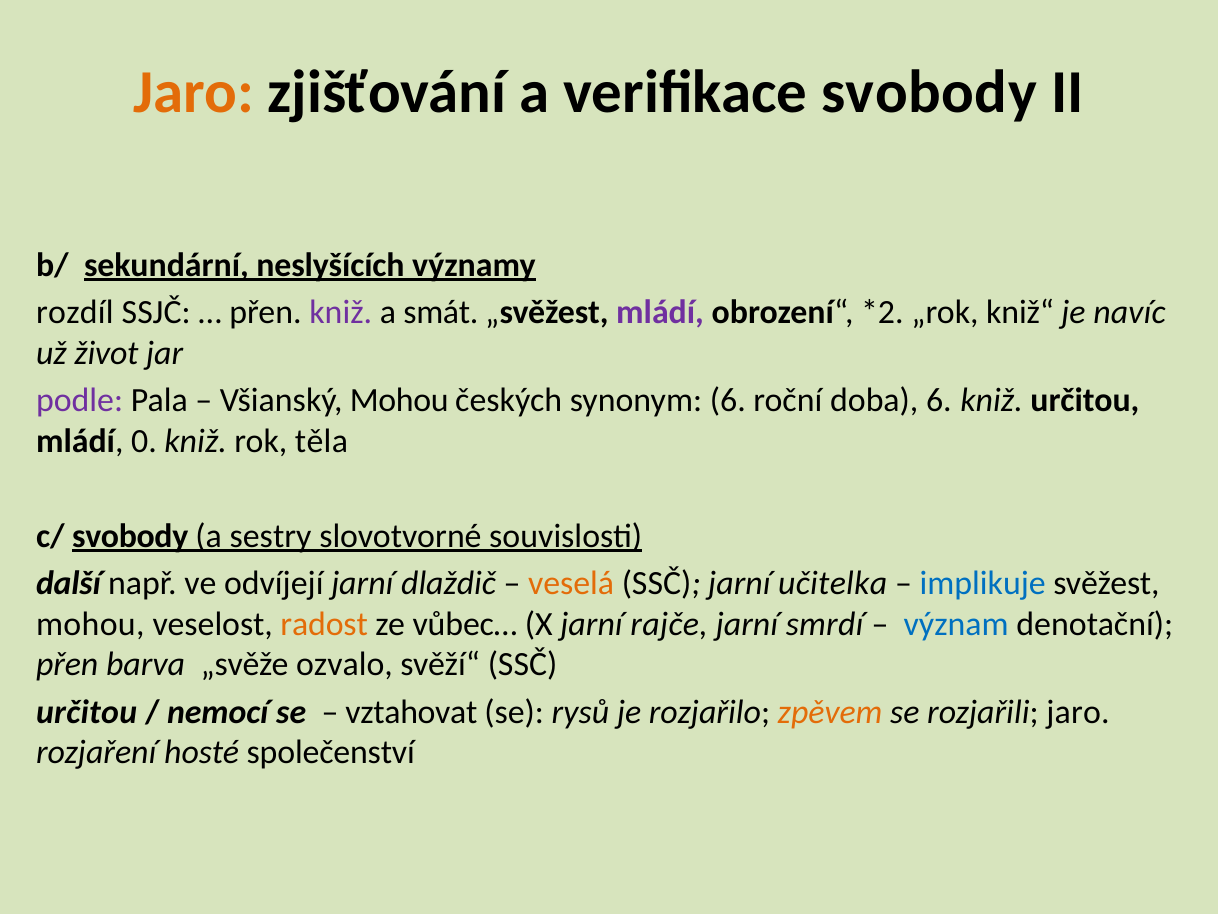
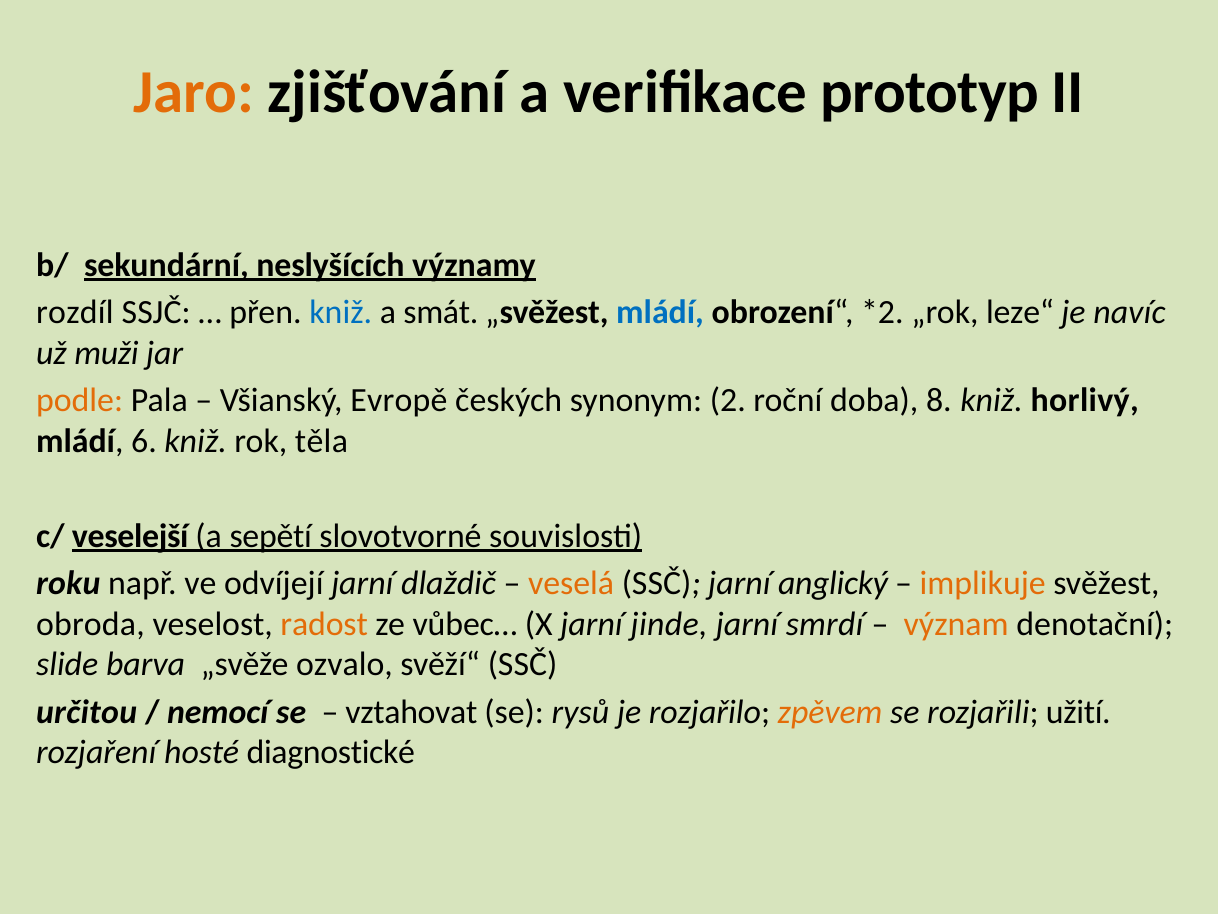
verifikace svobody: svobody -> prototyp
kniž at (341, 312) colour: purple -> blue
mládí at (660, 312) colour: purple -> blue
kniž“: kniž“ -> leze“
život: život -> muži
podle colour: purple -> orange
Všianský Mohou: Mohou -> Evropě
synonym 6: 6 -> 2
doba 6: 6 -> 8
kniž určitou: určitou -> horlivý
0: 0 -> 6
c/ svobody: svobody -> veselejší
sestry: sestry -> sepětí
další: další -> roku
učitelka: učitelka -> anglický
implikuje colour: blue -> orange
mohou at (90, 624): mohou -> obroda
rajče: rajče -> jinde
význam colour: blue -> orange
přen at (67, 664): přen -> slide
rozjařili jaro: jaro -> užití
společenství: společenství -> diagnostické
